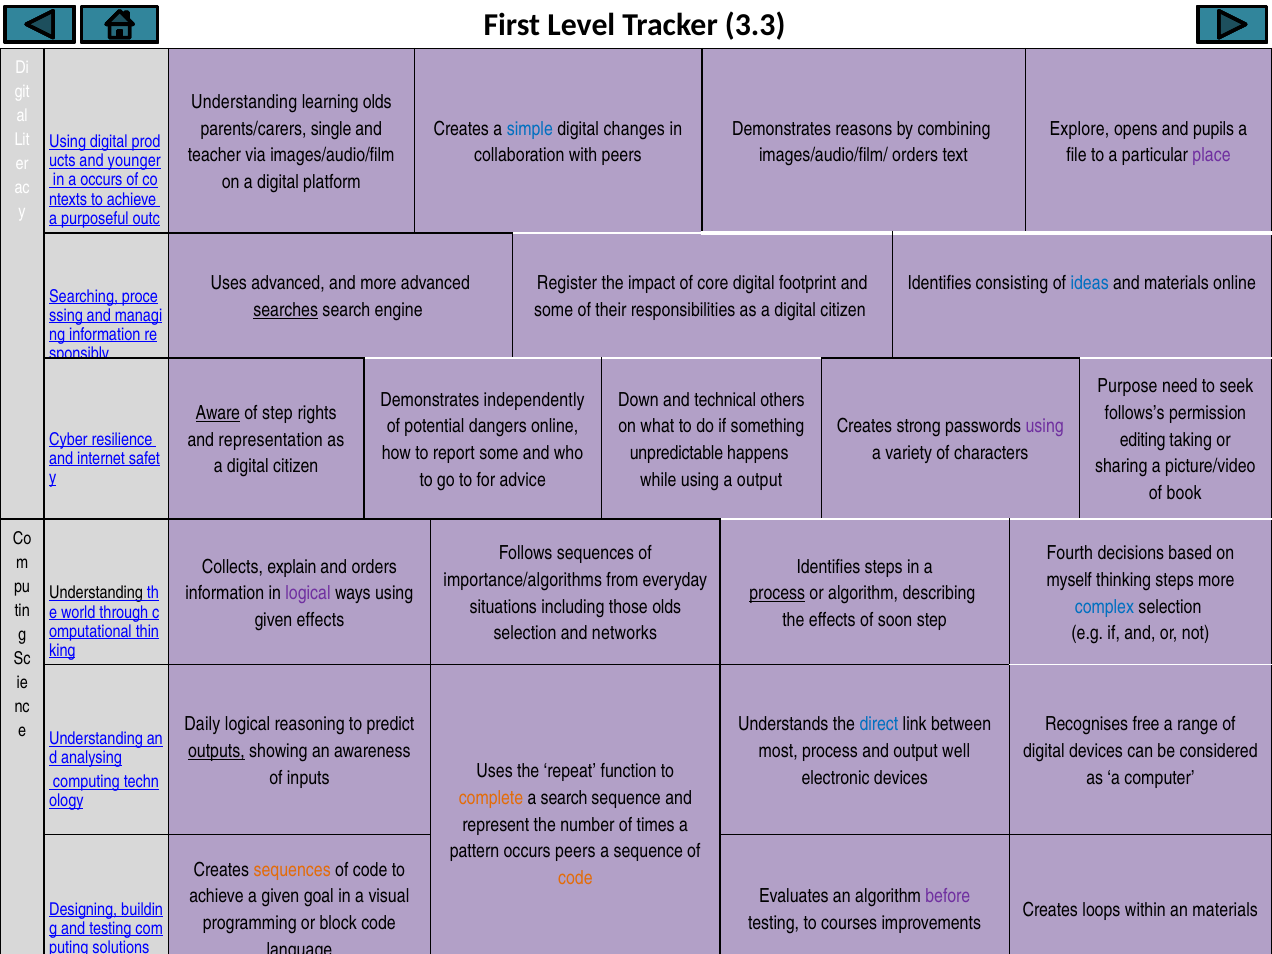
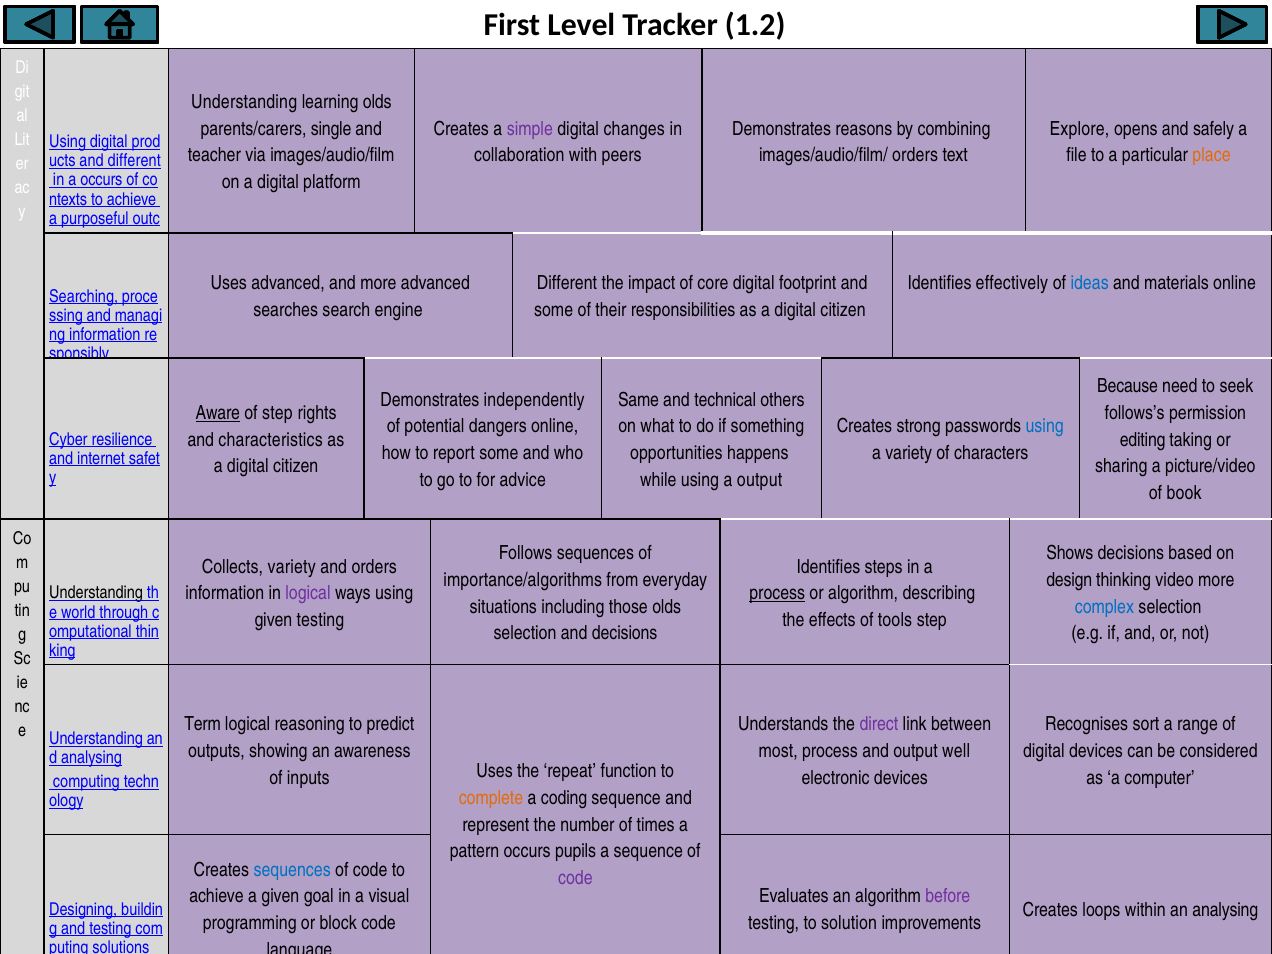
3.3: 3.3 -> 1.2
simple colour: blue -> purple
pupils: pupils -> safely
place colour: purple -> orange
and younger: younger -> different
Register at (567, 283): Register -> Different
consisting: consisting -> effectively
searches underline: present -> none
Purpose: Purpose -> Because
Down: Down -> Same
using at (1045, 427) colour: purple -> blue
representation: representation -> characteristics
unpredictable: unpredictable -> opportunities
Fourth: Fourth -> Shows
Collects explain: explain -> variety
myself: myself -> design
thinking steps: steps -> video
given effects: effects -> testing
soon: soon -> tools
and networks: networks -> decisions
Daily: Daily -> Term
direct colour: blue -> purple
free: free -> sort
outputs underline: present -> none
a search: search -> coding
occurs peers: peers -> pupils
sequences at (292, 870) colour: orange -> blue
code at (575, 878) colour: orange -> purple
an materials: materials -> analysing
courses: courses -> solution
